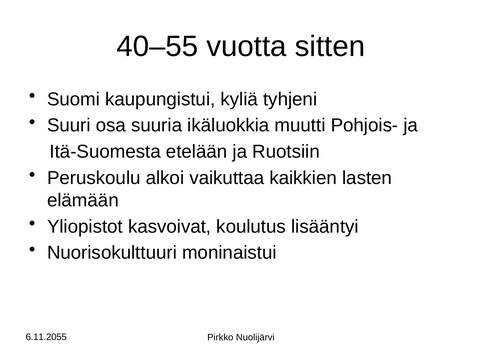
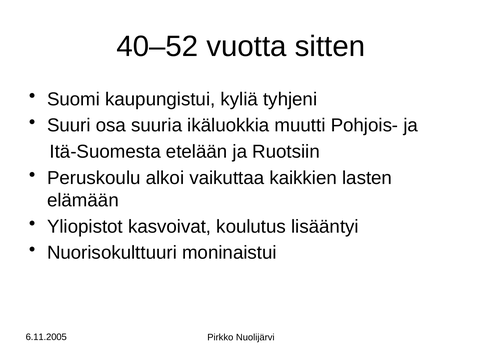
40–55: 40–55 -> 40–52
6.11.2055: 6.11.2055 -> 6.11.2005
